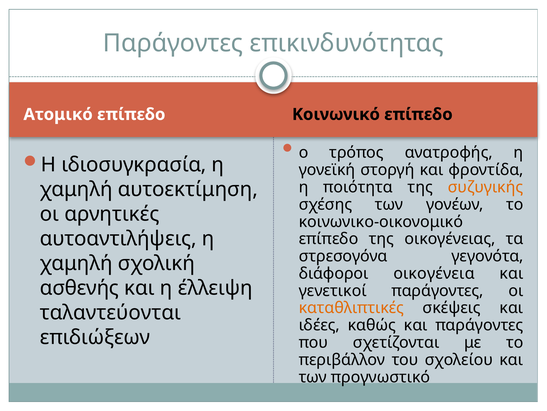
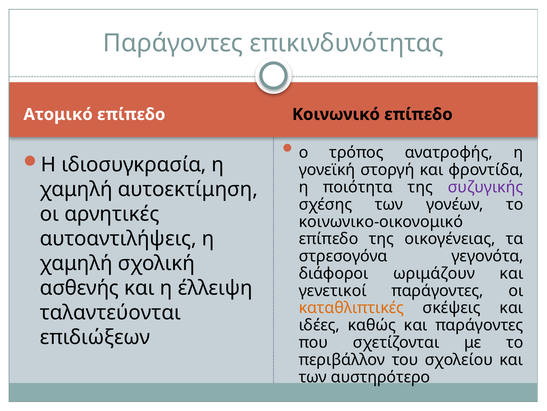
συζυγικής colour: orange -> purple
οικογένεια: οικογένεια -> ωριμάζουν
προγνωστικό: προγνωστικό -> αυστηρότερο
